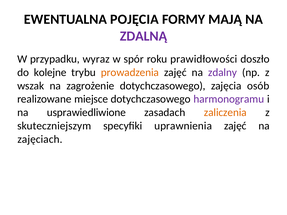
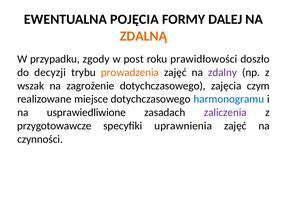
MAJĄ: MAJĄ -> DALEJ
ZDALNĄ colour: purple -> orange
wyraz: wyraz -> zgody
spór: spór -> post
kolejne: kolejne -> decyzji
osób: osób -> czym
harmonogramu colour: purple -> blue
zaliczenia colour: orange -> purple
skuteczniejszym: skuteczniejszym -> przygotowawcze
zajęciach: zajęciach -> czynności
